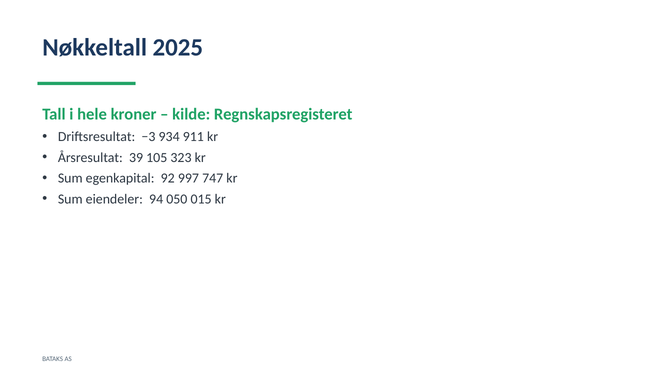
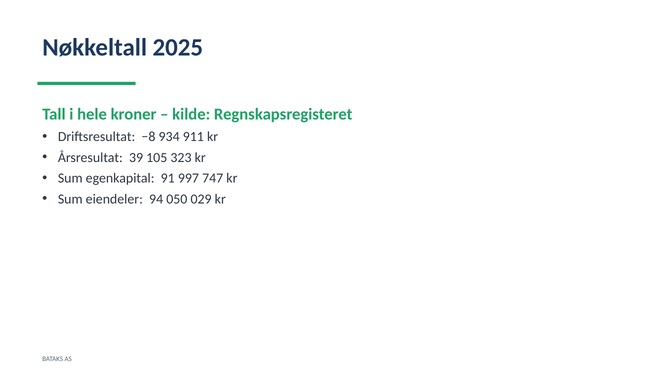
−3: −3 -> −8
92: 92 -> 91
015: 015 -> 029
